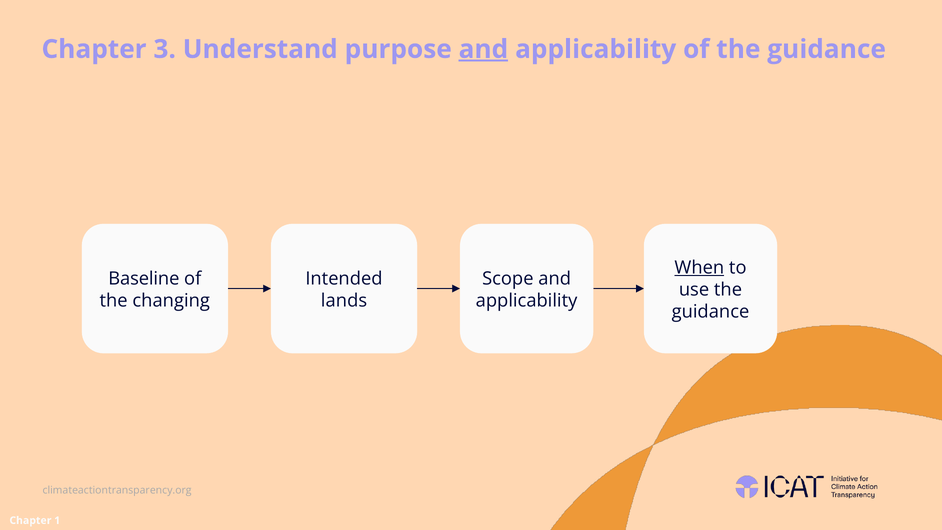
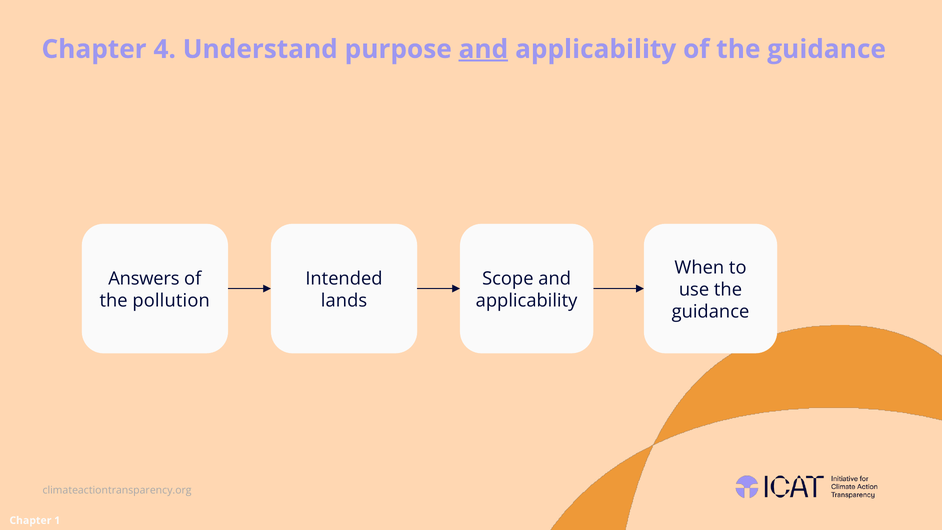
3: 3 -> 4
When underline: present -> none
Baseline: Baseline -> Answers
changing: changing -> pollution
